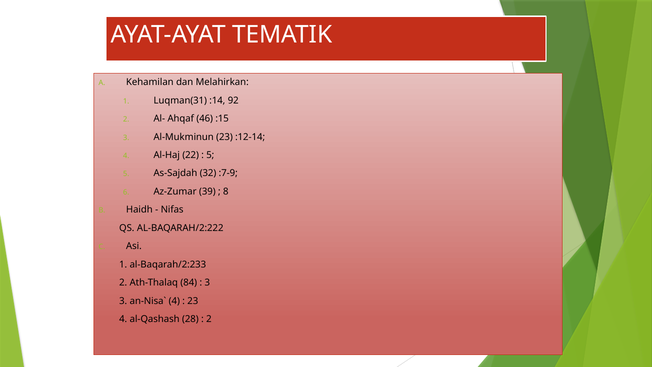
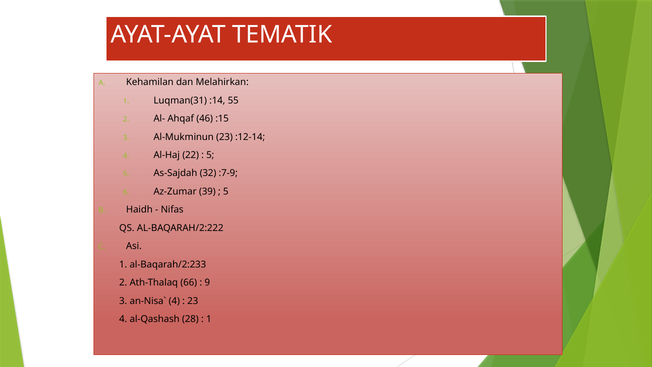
92: 92 -> 55
8 at (226, 191): 8 -> 5
84: 84 -> 66
3 at (207, 282): 3 -> 9
2 at (209, 319): 2 -> 1
